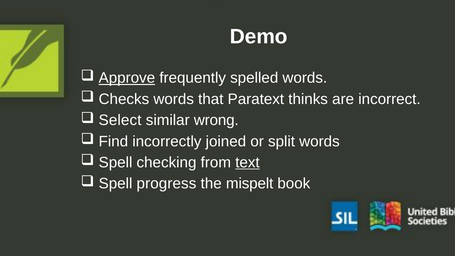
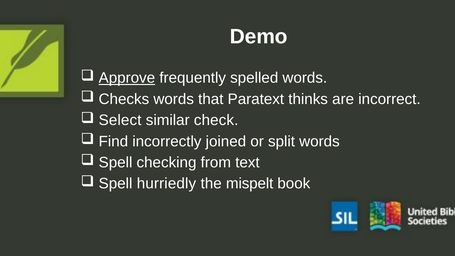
wrong: wrong -> check
text underline: present -> none
progress: progress -> hurriedly
